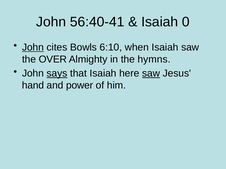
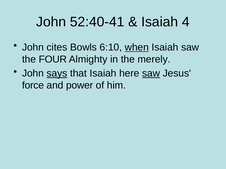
56:40-41: 56:40-41 -> 52:40-41
0: 0 -> 4
John at (33, 47) underline: present -> none
when underline: none -> present
OVER: OVER -> FOUR
hymns: hymns -> merely
hand: hand -> force
